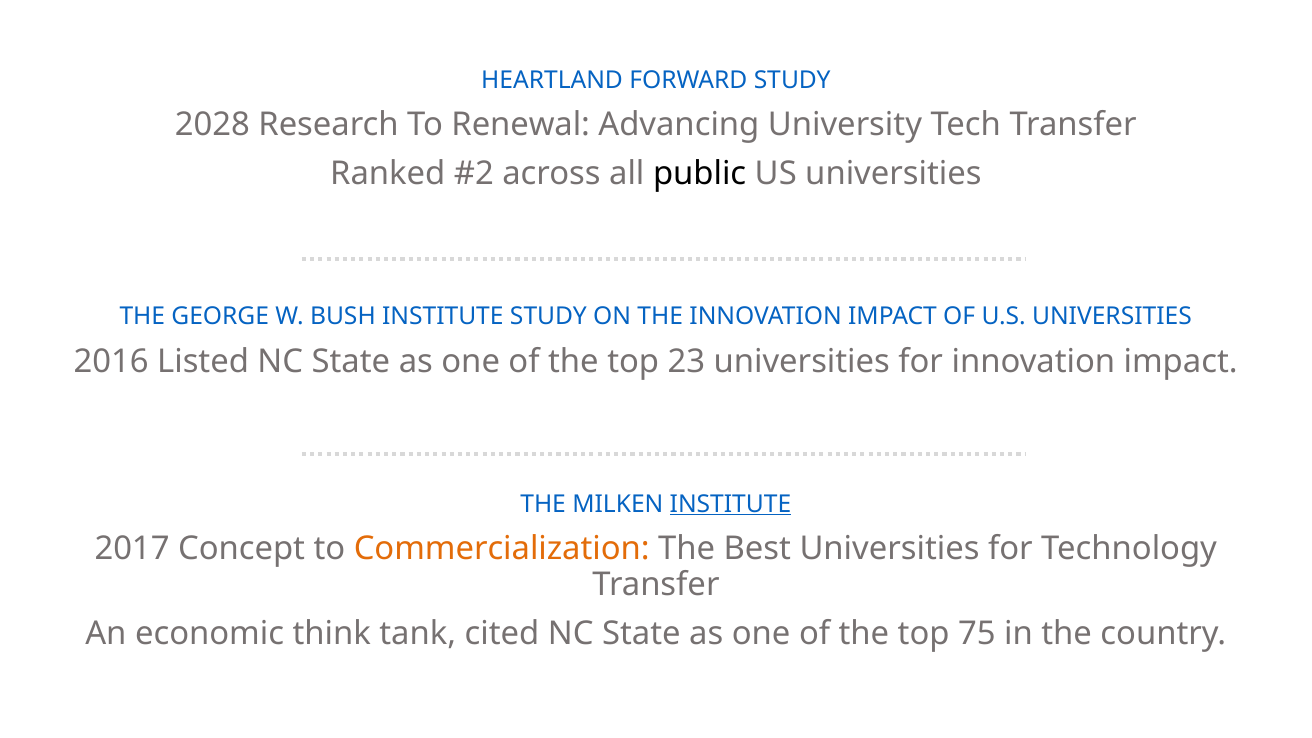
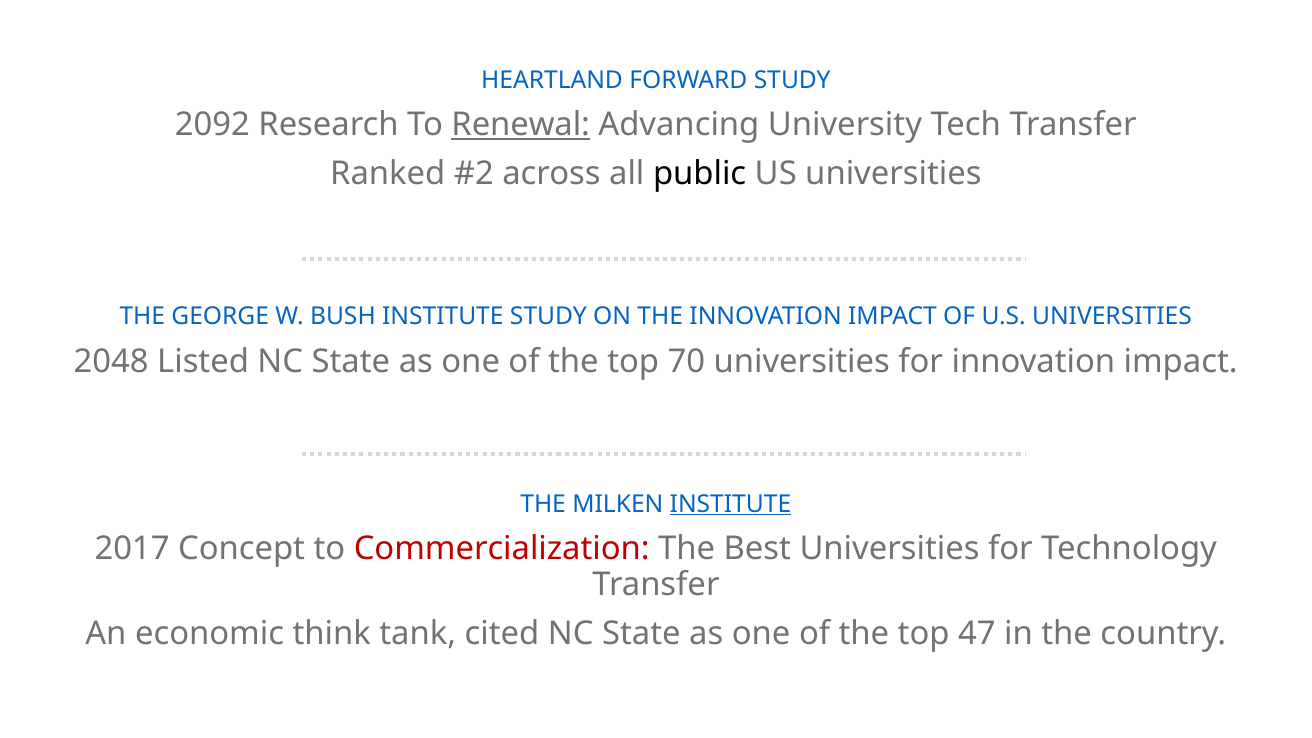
2028: 2028 -> 2092
Renewal underline: none -> present
2016: 2016 -> 2048
23: 23 -> 70
Commercialization colour: orange -> red
75: 75 -> 47
